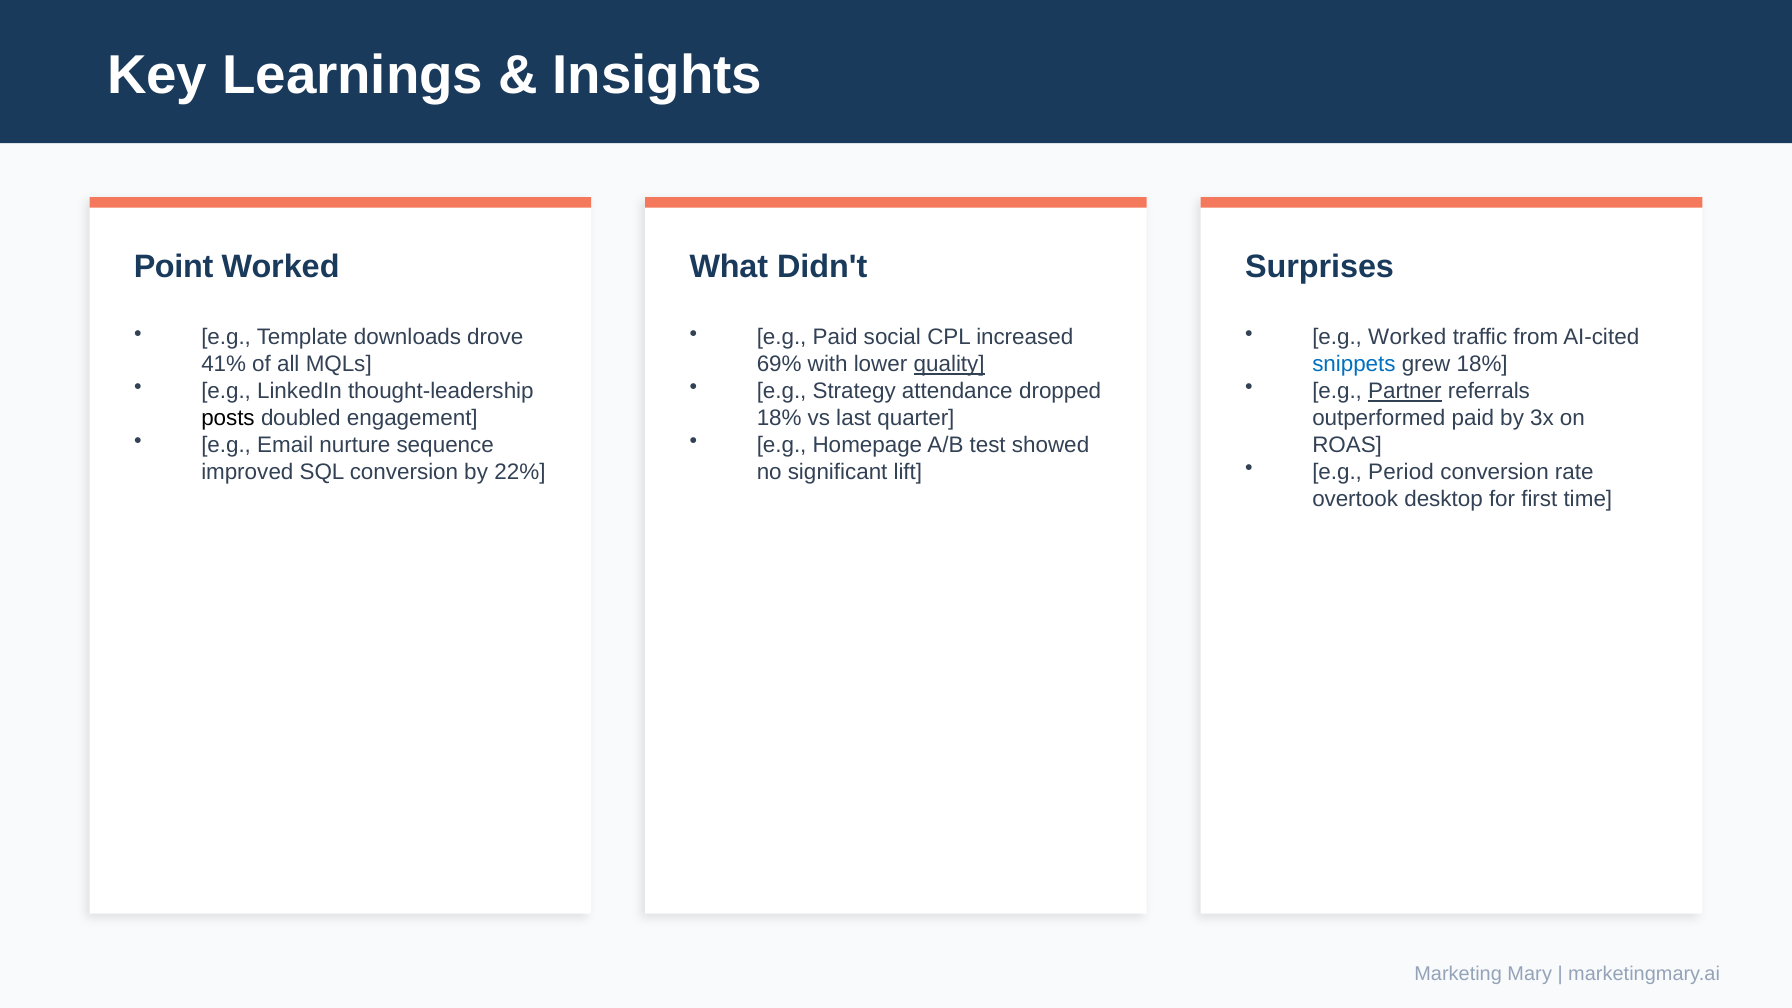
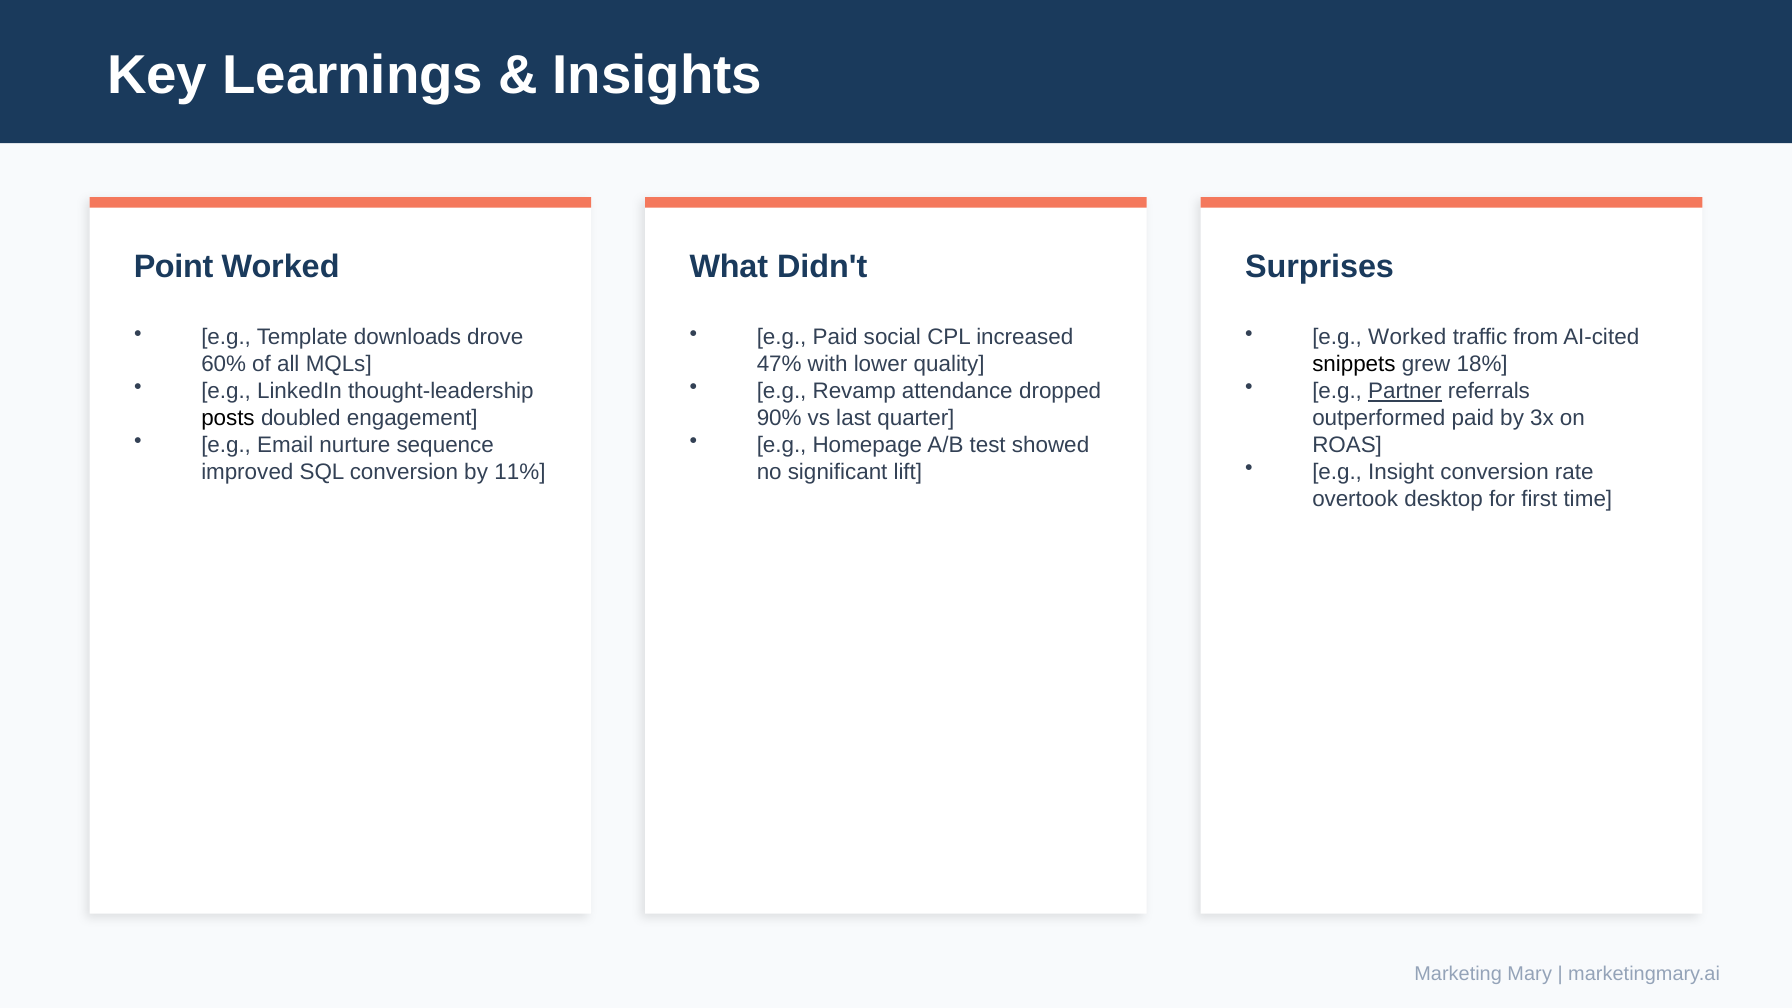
41%: 41% -> 60%
69%: 69% -> 47%
quality underline: present -> none
snippets colour: blue -> black
Strategy: Strategy -> Revamp
18% at (779, 418): 18% -> 90%
Period: Period -> Insight
22%: 22% -> 11%
